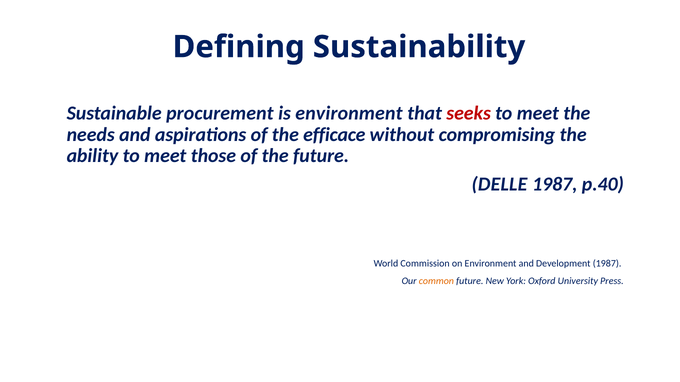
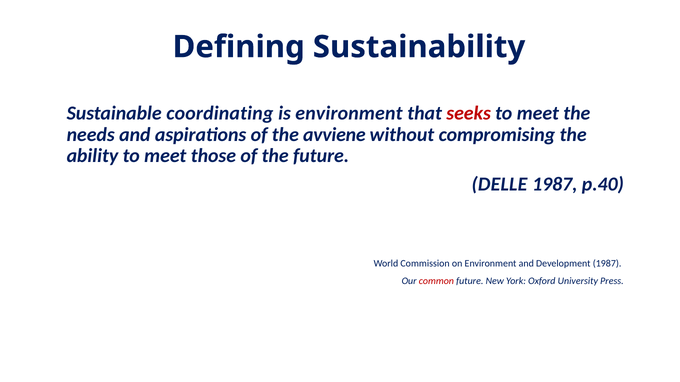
procurement: procurement -> coordinating
efficace: efficace -> avviene
common colour: orange -> red
